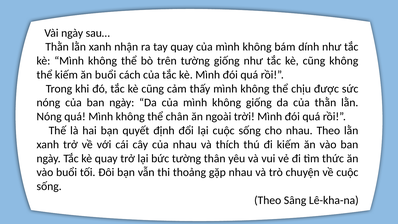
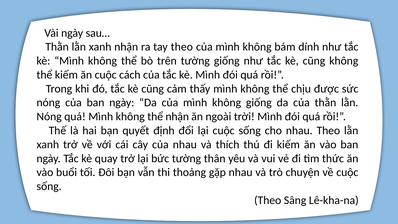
tay quay: quay -> theo
ăn buổi: buổi -> cuộc
thể chân: chân -> nhận
